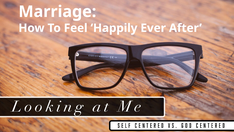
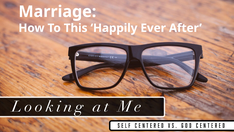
Feel: Feel -> This
